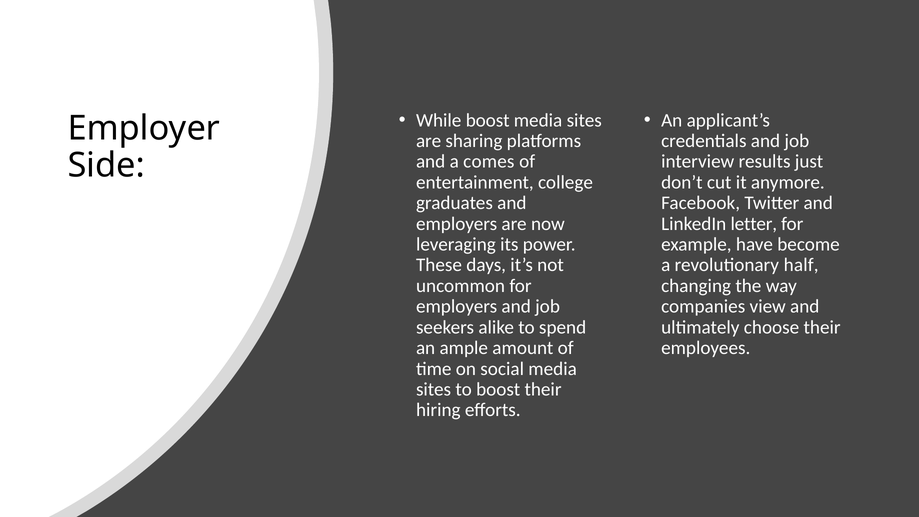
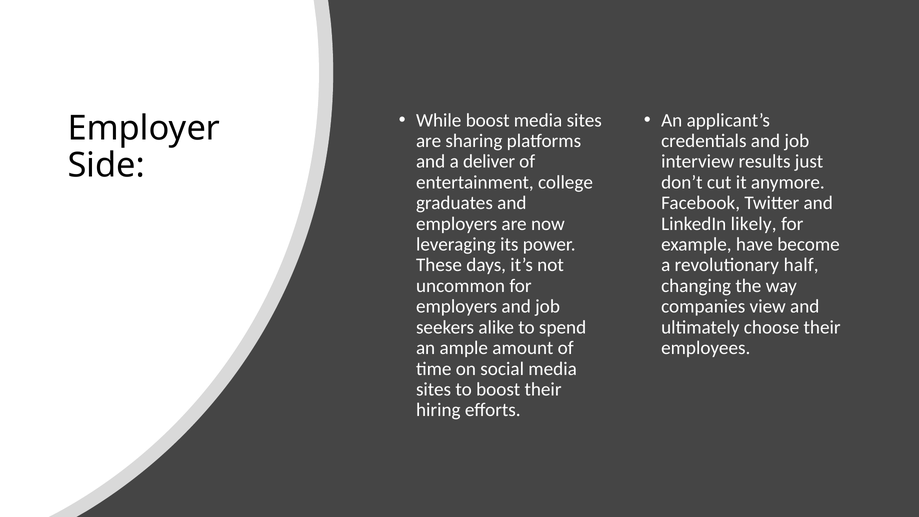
comes: comes -> deliver
letter: letter -> likely
